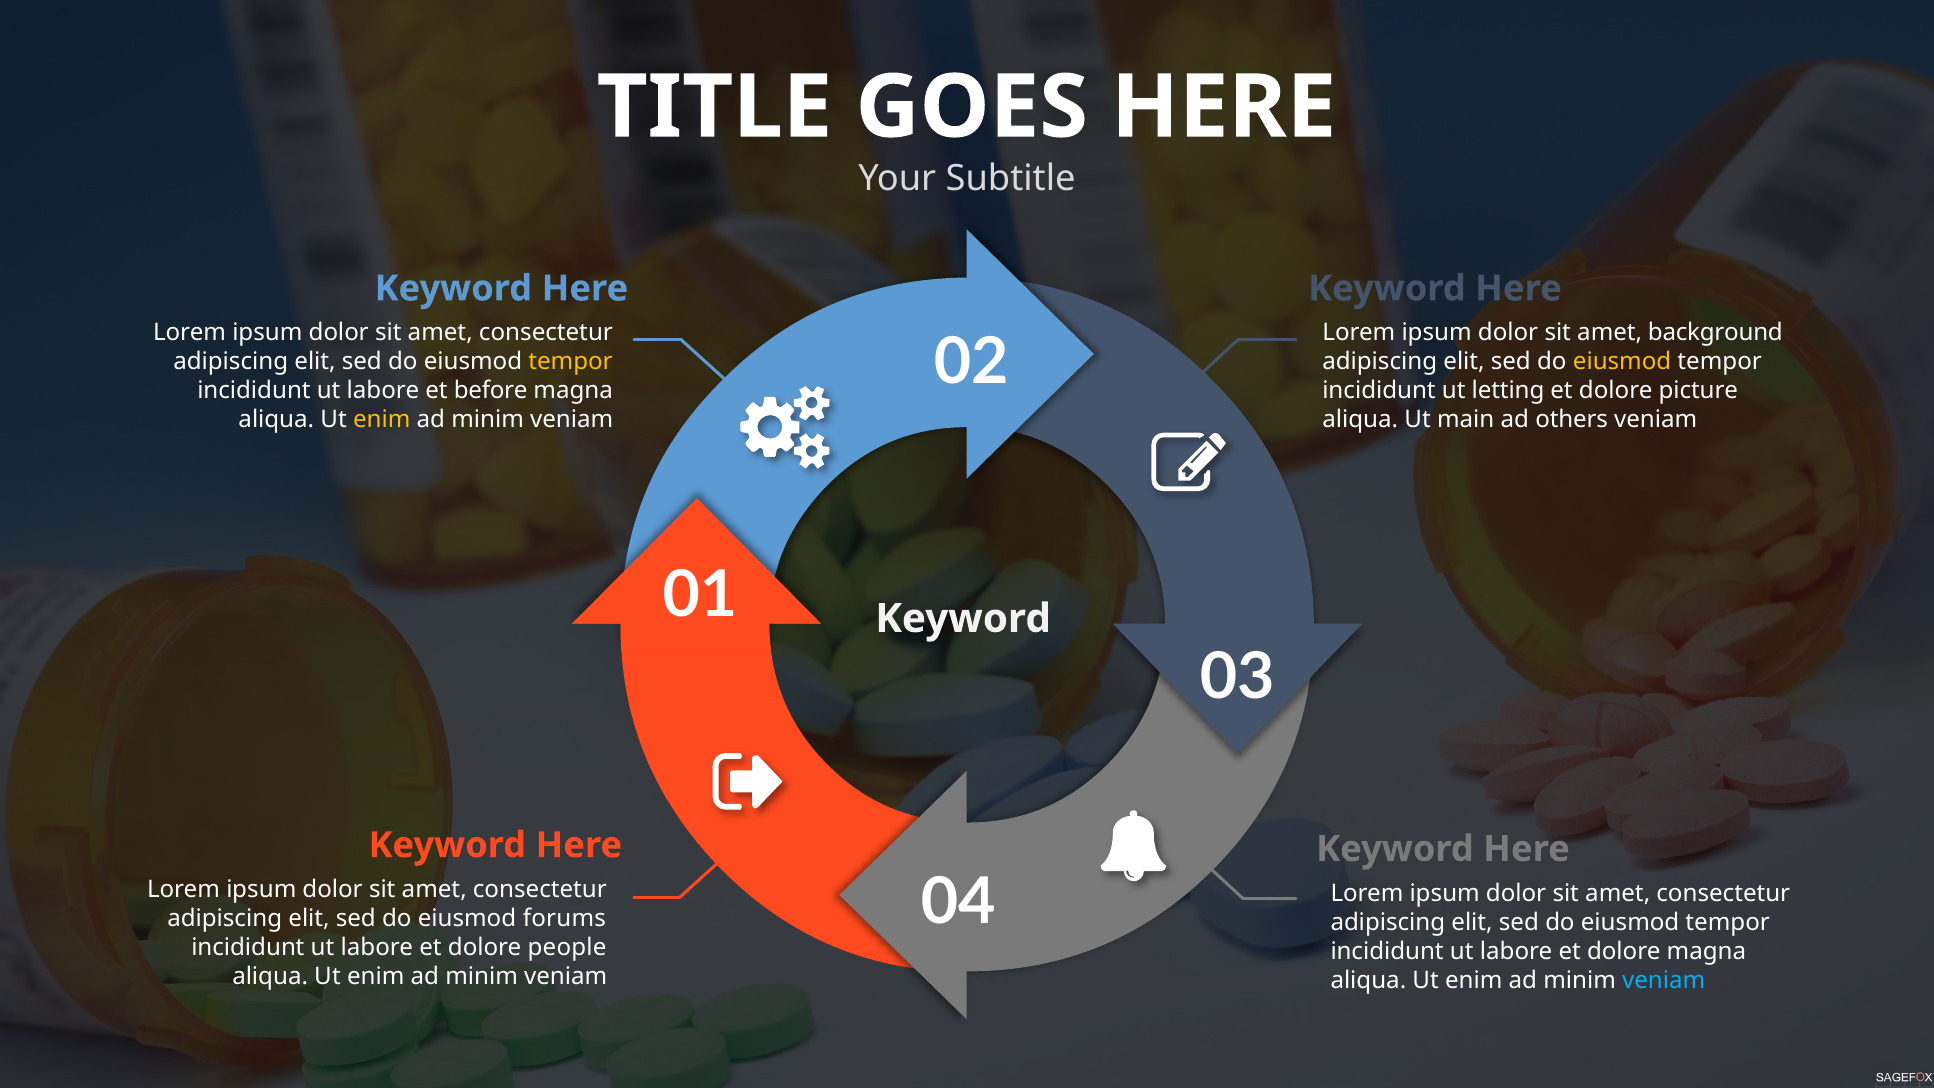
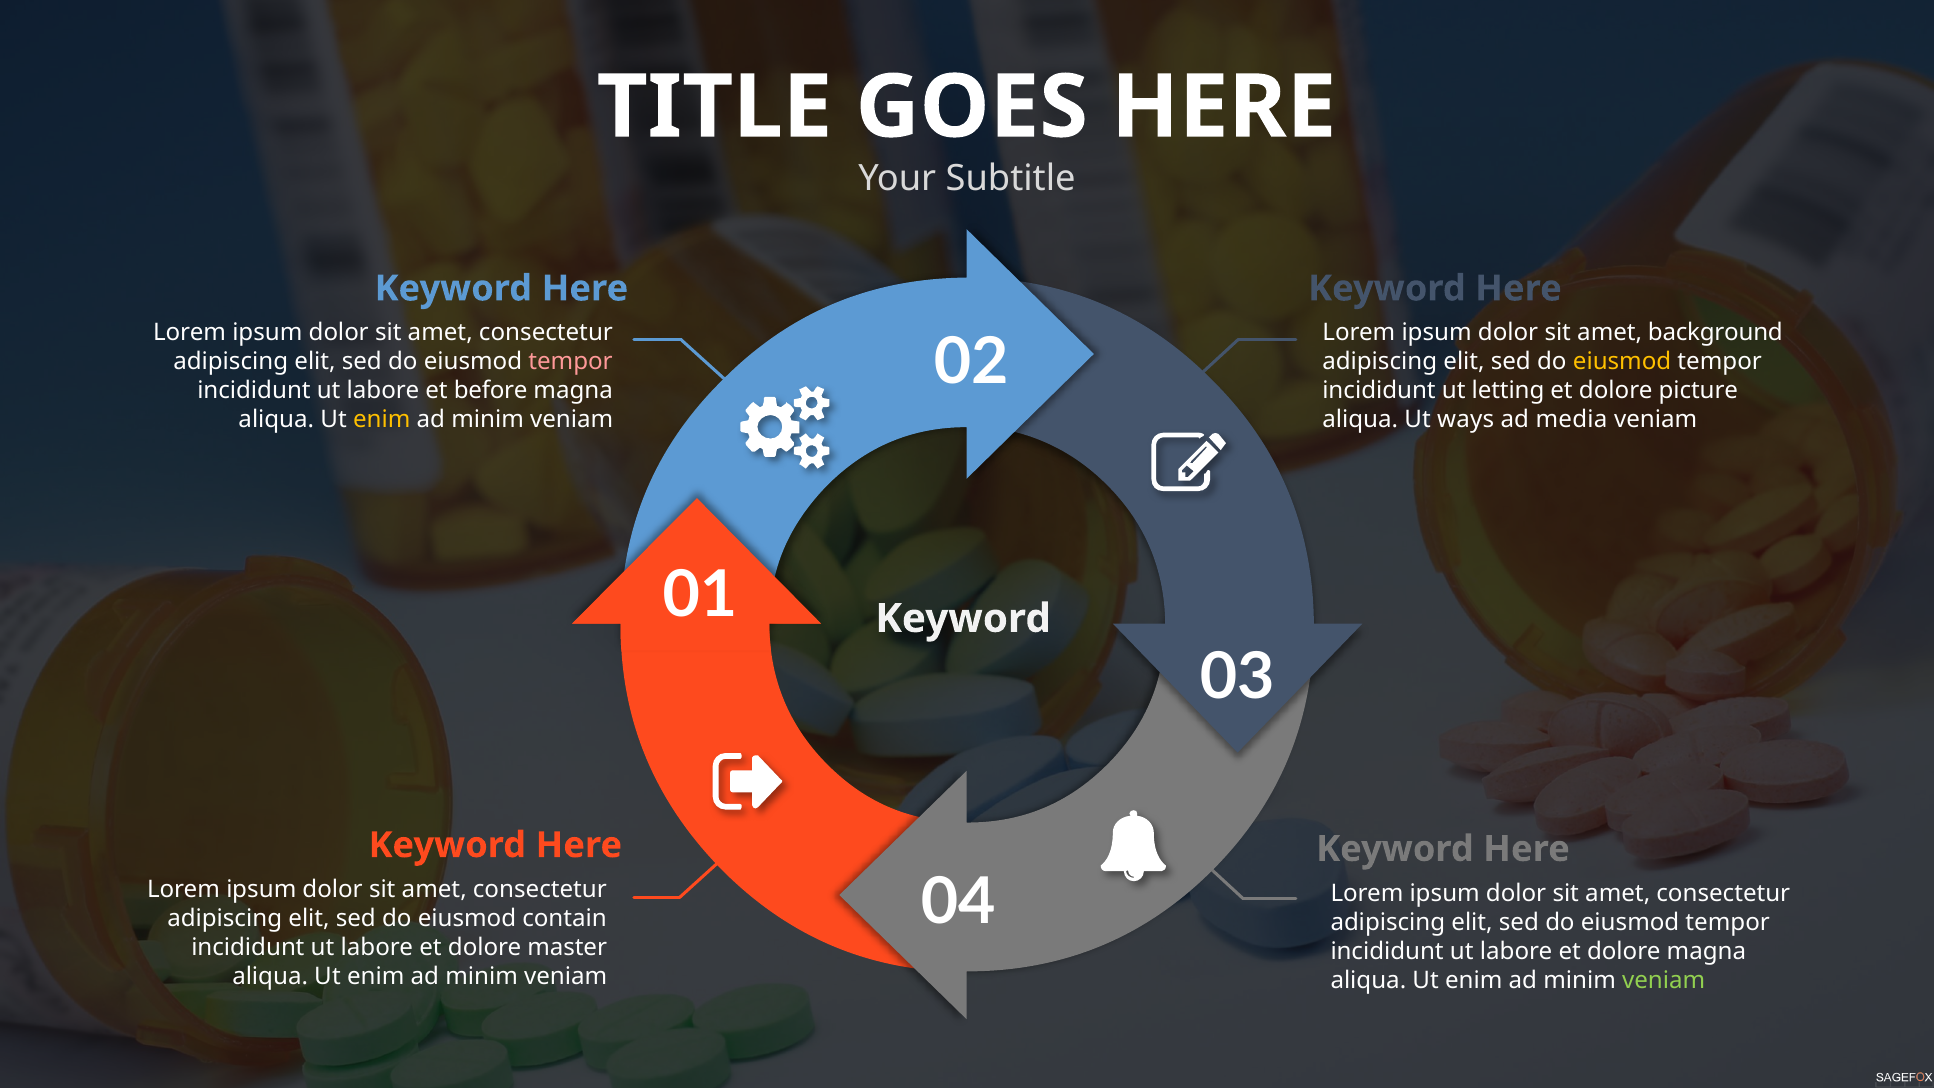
tempor at (571, 362) colour: yellow -> pink
main: main -> ways
others: others -> media
forums: forums -> contain
people: people -> master
veniam at (1664, 980) colour: light blue -> light green
